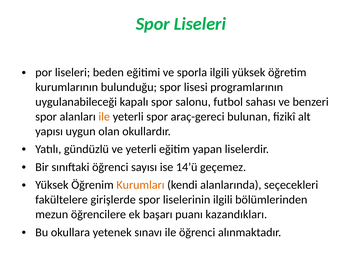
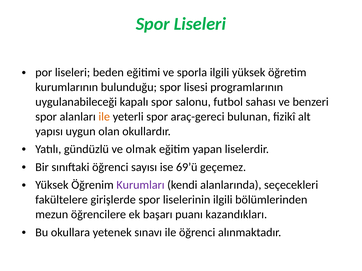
ve yeterli: yeterli -> olmak
14’ü: 14’ü -> 69’ü
Kurumları colour: orange -> purple
